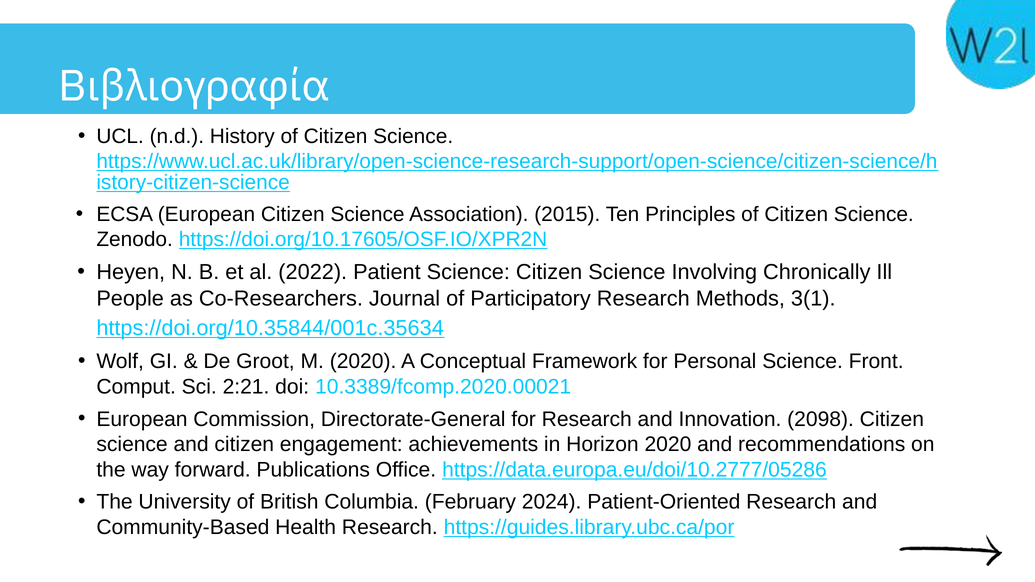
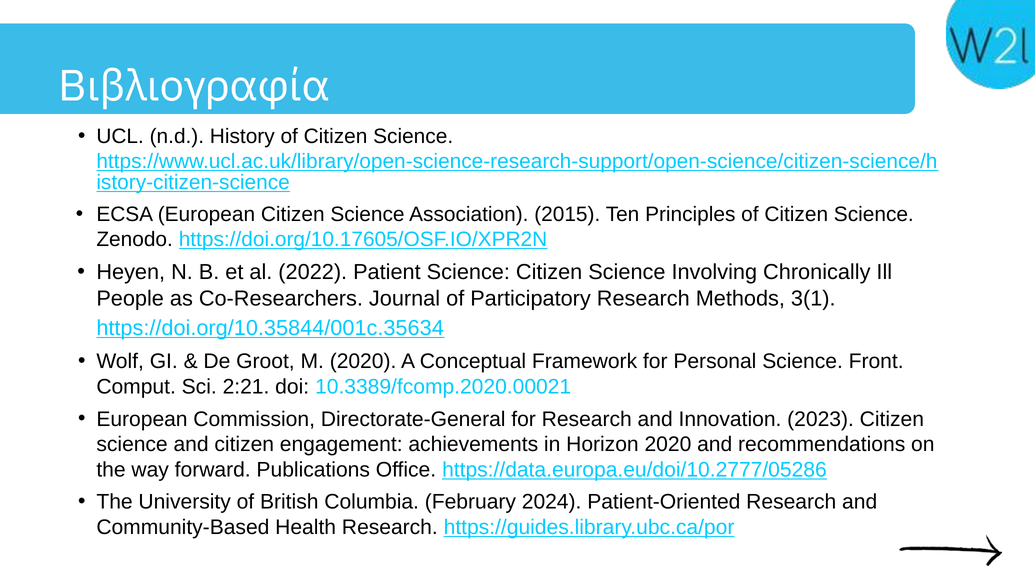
2098: 2098 -> 2023
